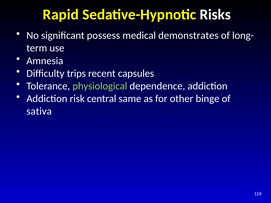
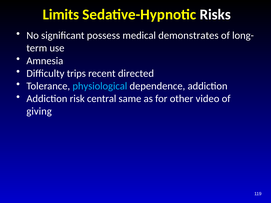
Rapid: Rapid -> Limits
capsules: capsules -> directed
physiological colour: light green -> light blue
binge: binge -> video
sativa: sativa -> giving
